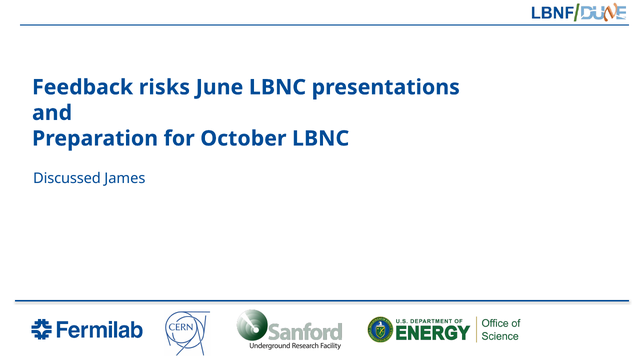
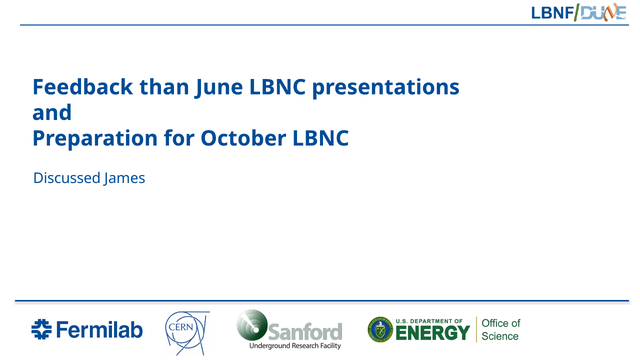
risks: risks -> than
